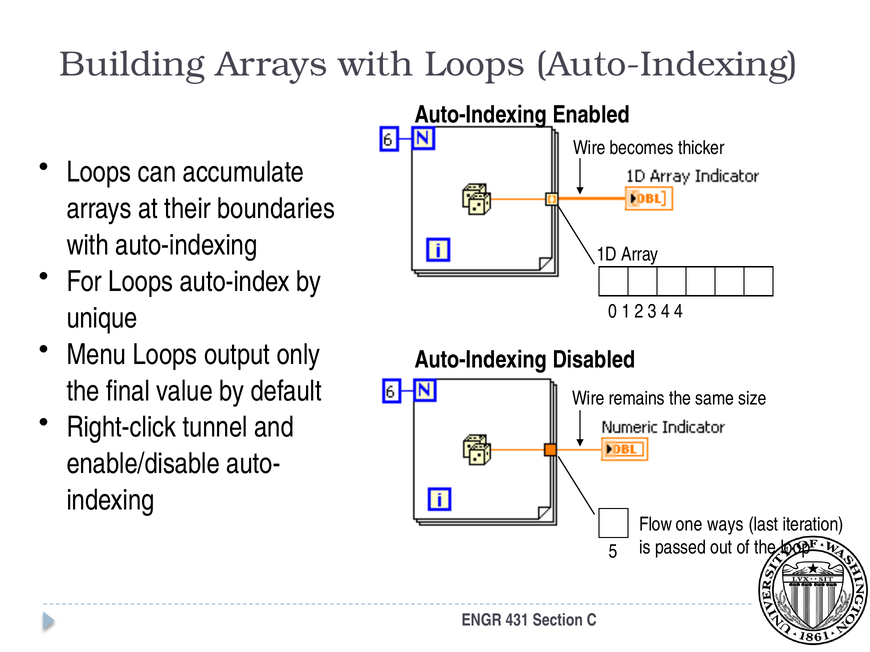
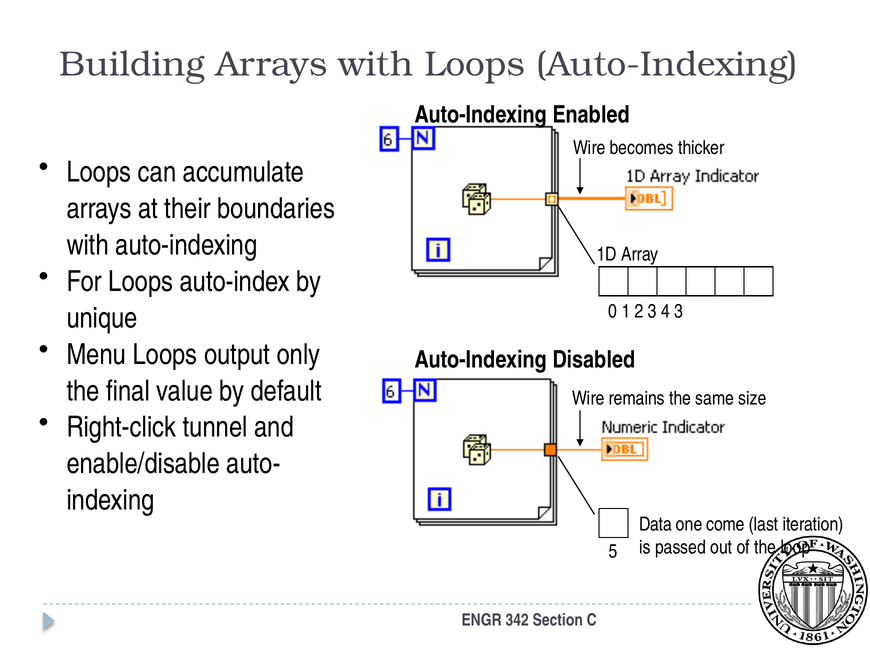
4 4: 4 -> 3
Flow: Flow -> Data
ways: ways -> come
431: 431 -> 342
